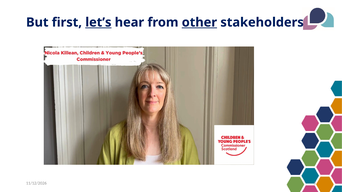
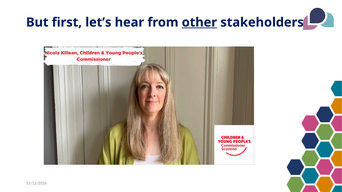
let’s underline: present -> none
